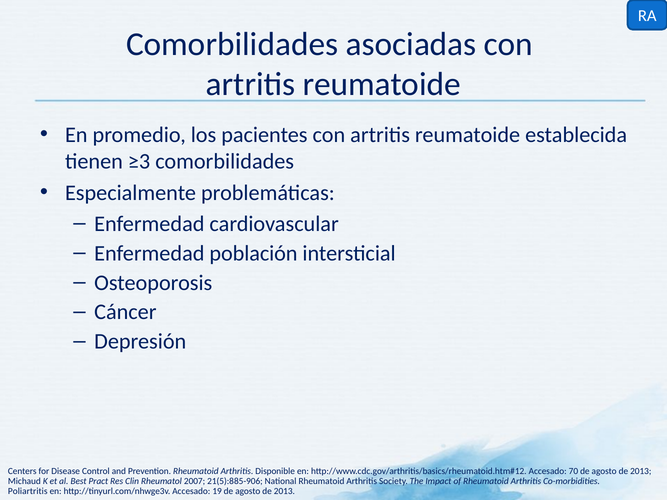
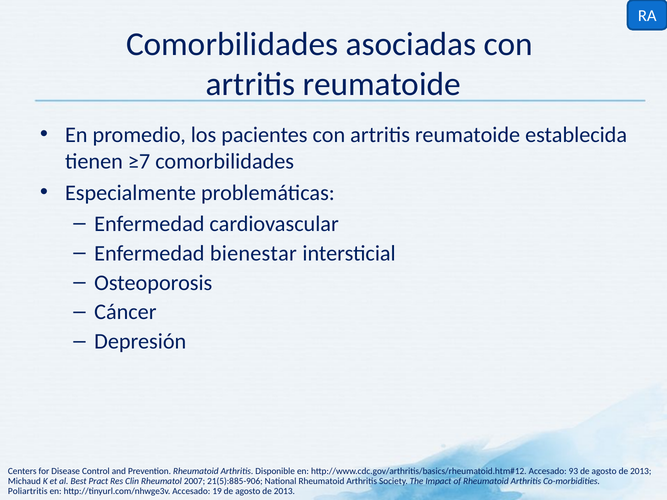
≥3: ≥3 -> ≥7
población: población -> bienestar
70: 70 -> 93
